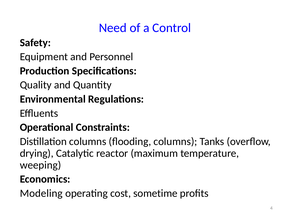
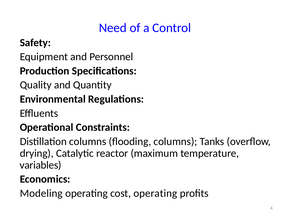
weeping: weeping -> variables
cost sometime: sometime -> operating
